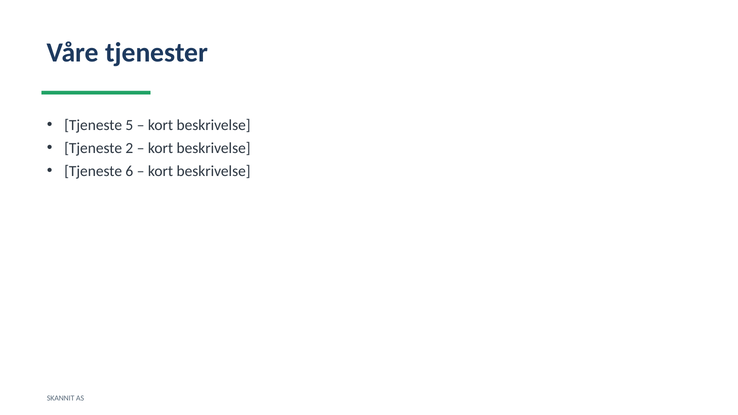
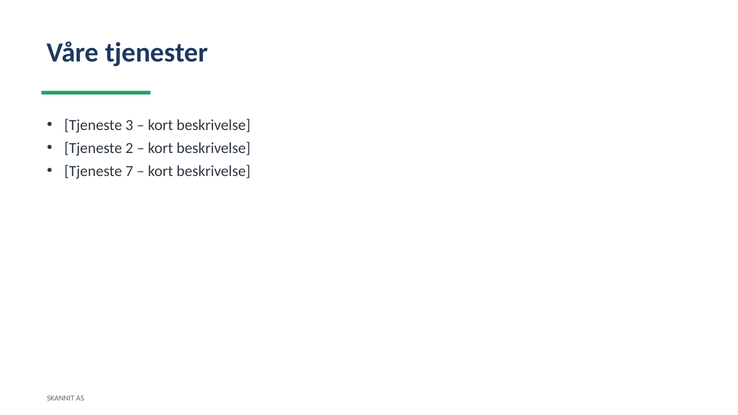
5: 5 -> 3
6: 6 -> 7
